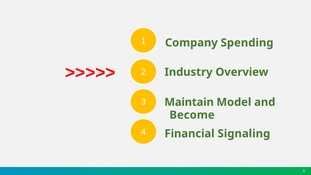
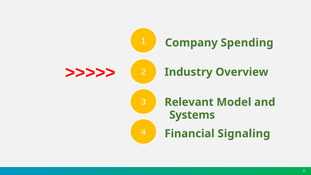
Maintain: Maintain -> Relevant
Become: Become -> Systems
